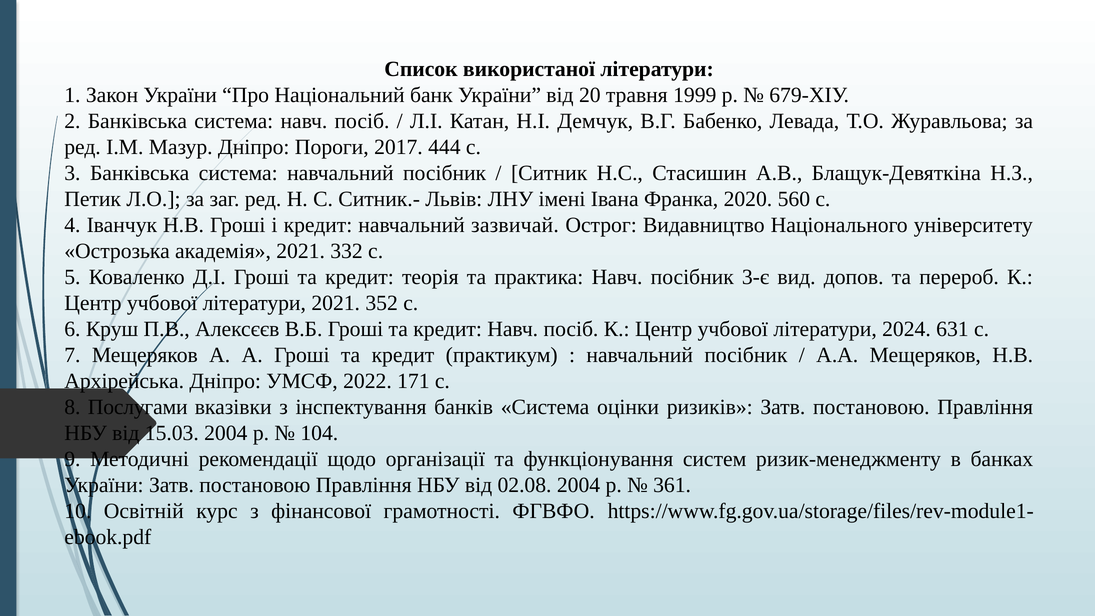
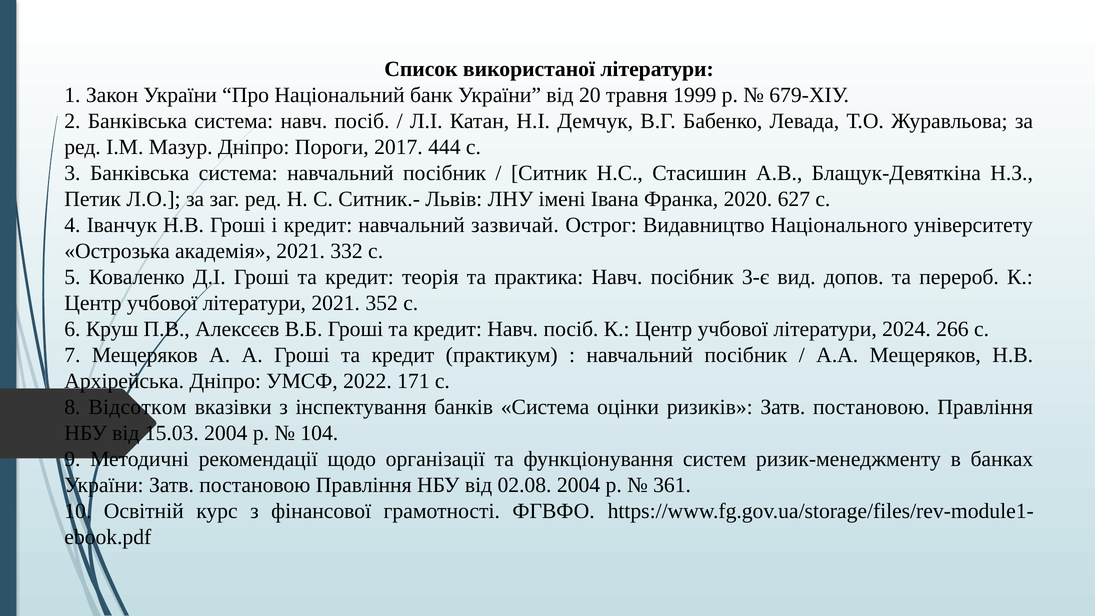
560: 560 -> 627
631: 631 -> 266
Послугами: Послугами -> Відсотком
